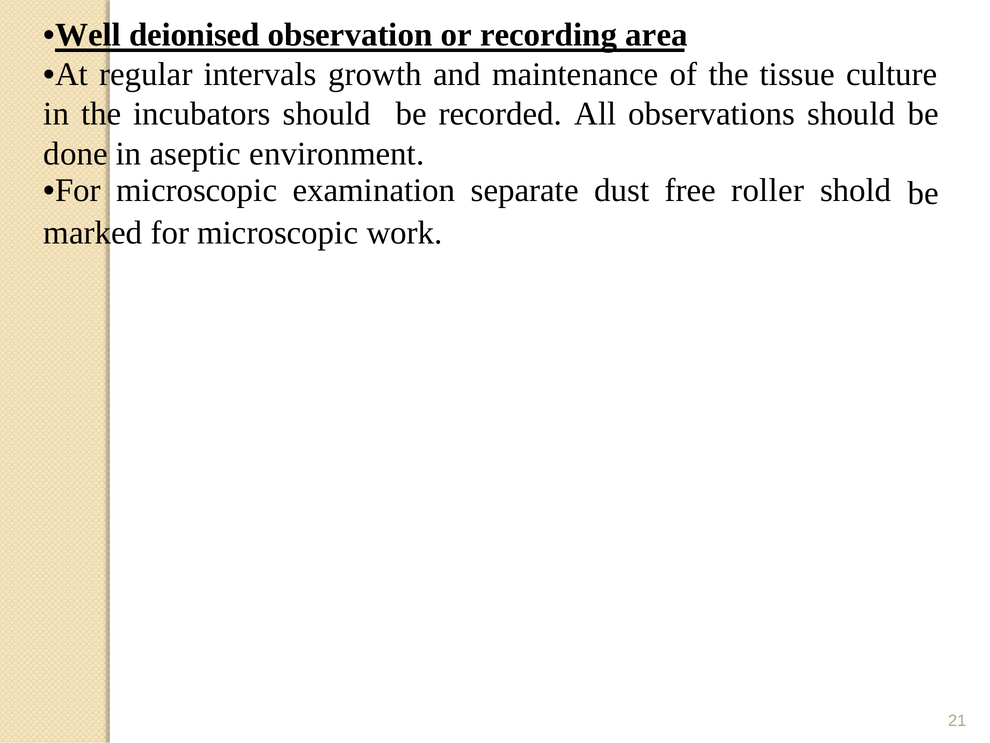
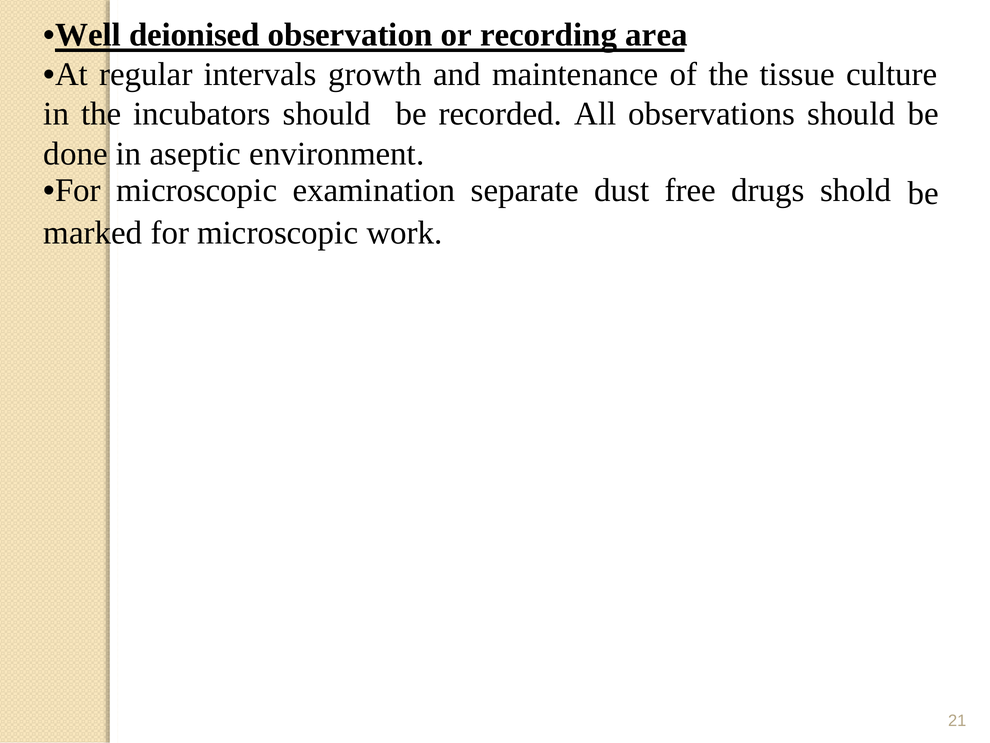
roller: roller -> drugs
